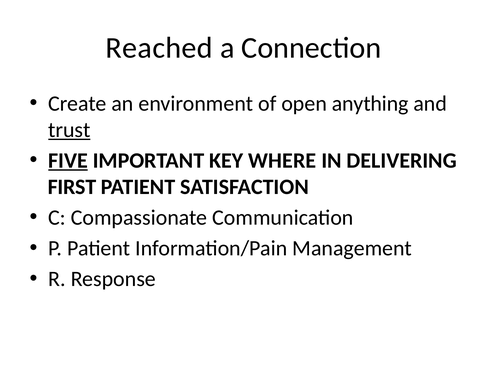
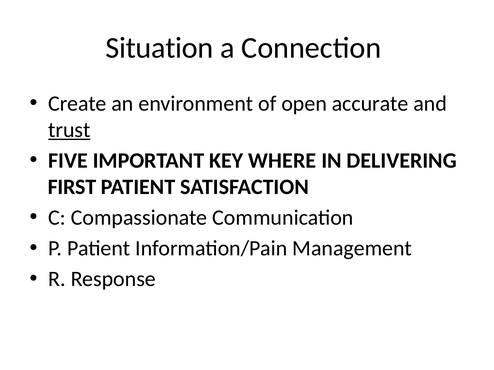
Reached: Reached -> Situation
anything: anything -> accurate
FIVE underline: present -> none
